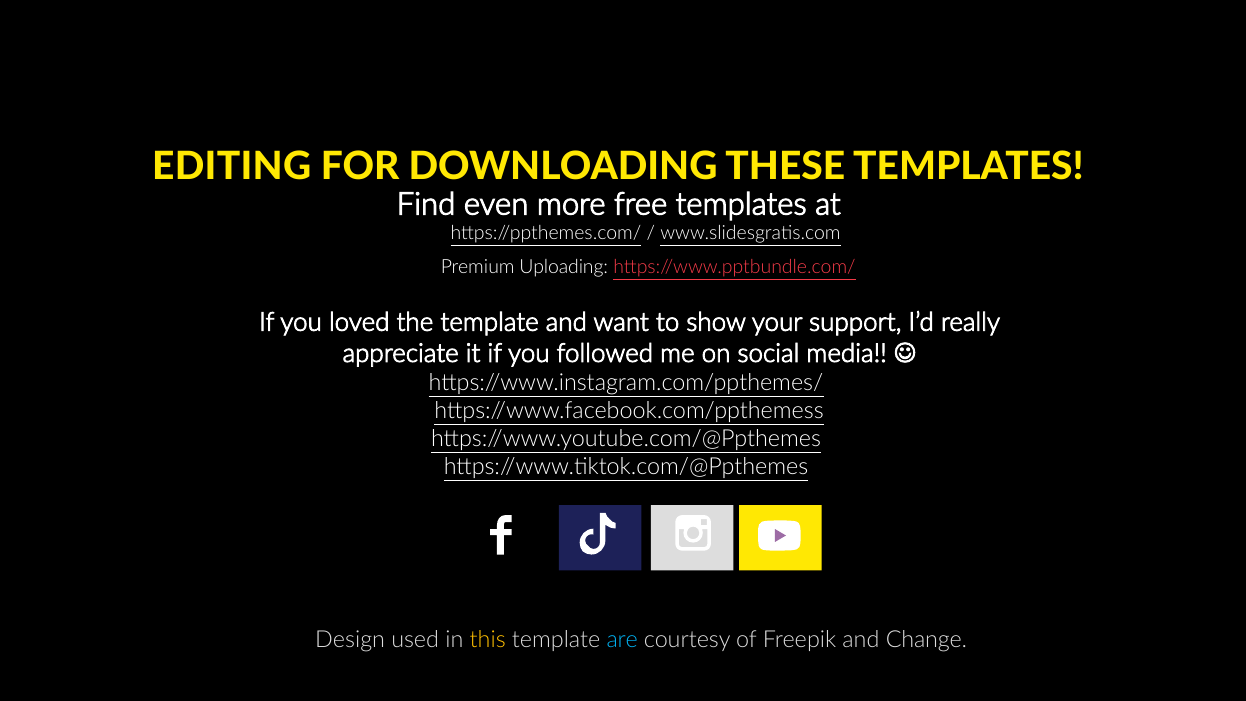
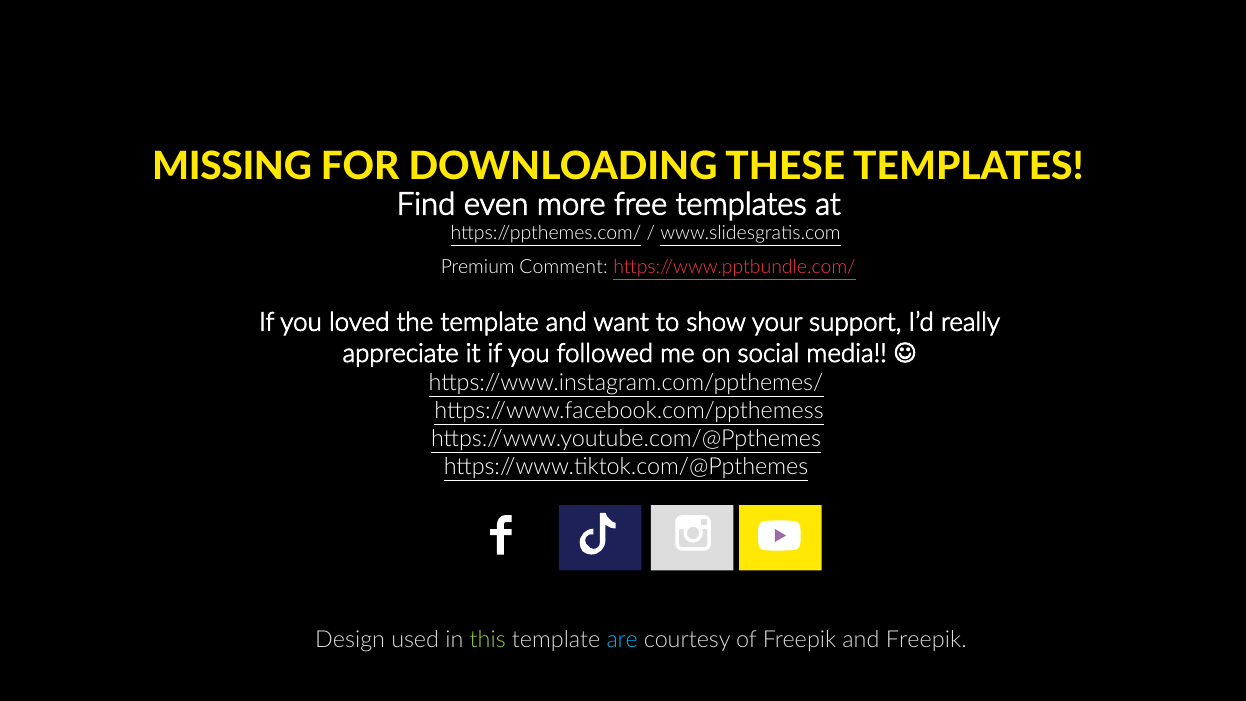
EDITING: EDITING -> MISSING
Uploading: Uploading -> Comment
this colour: yellow -> light green
and Change: Change -> Freepik
